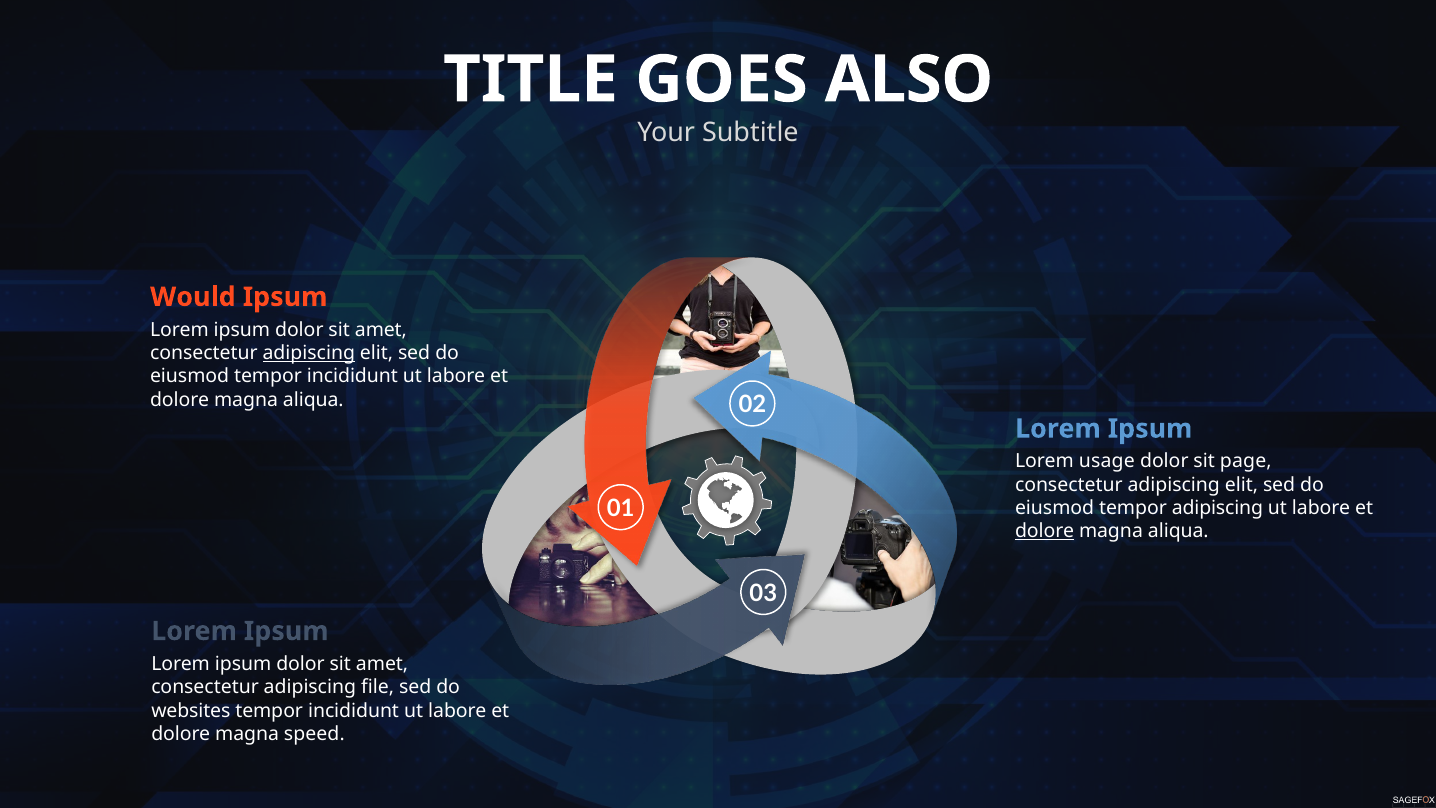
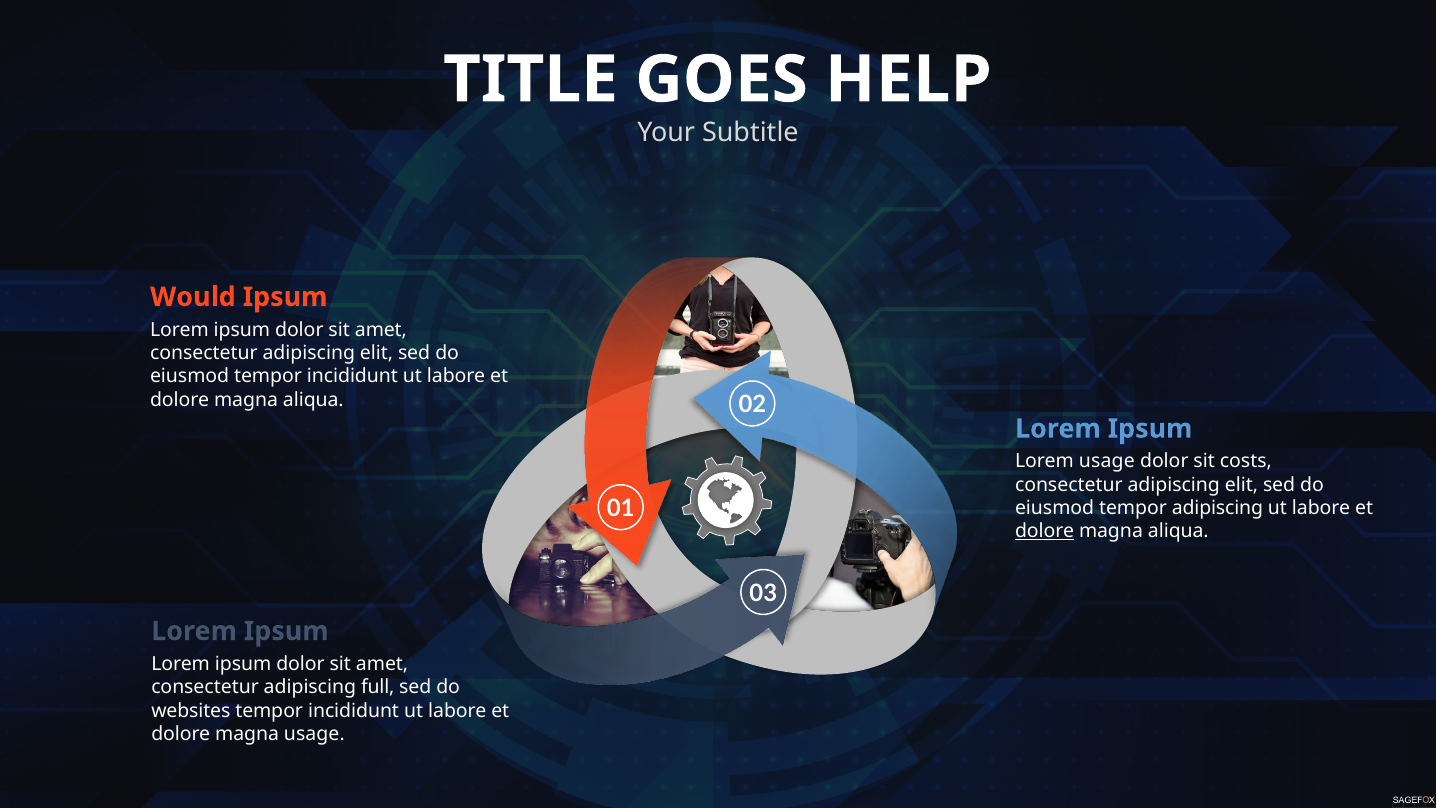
ALSO: ALSO -> HELP
adipiscing at (309, 353) underline: present -> none
page: page -> costs
file: file -> full
magna speed: speed -> usage
